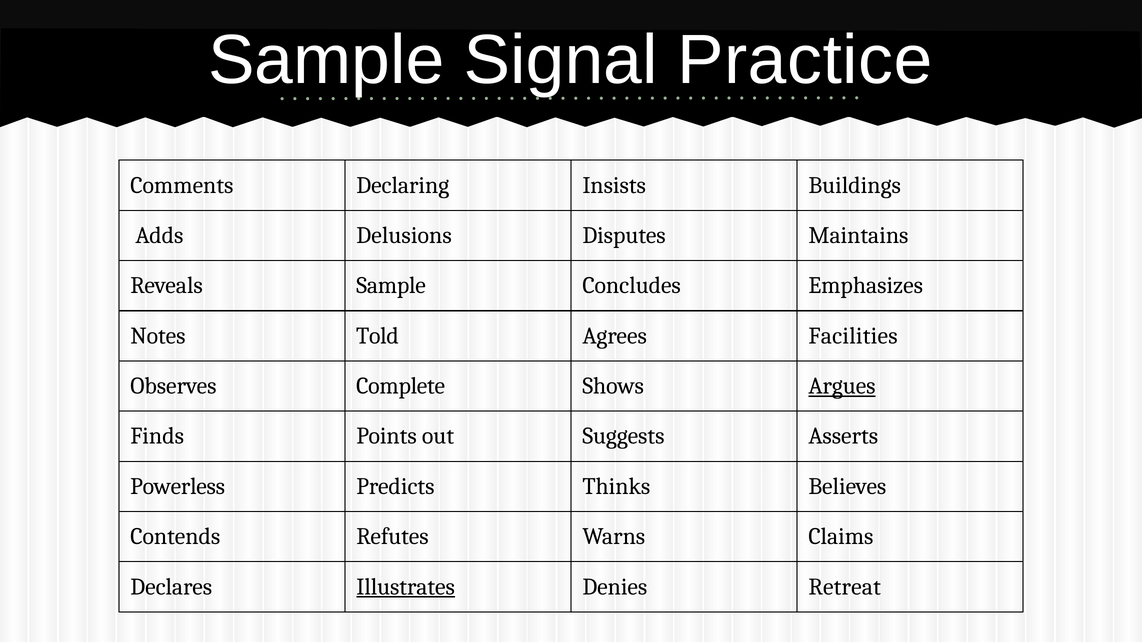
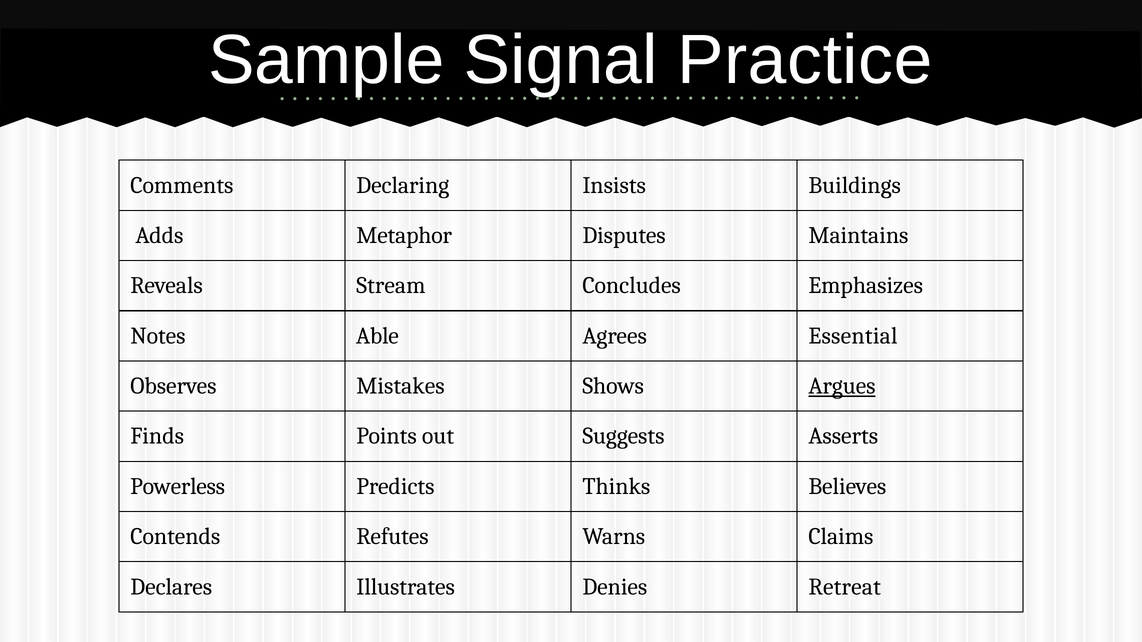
Delusions: Delusions -> Metaphor
Reveals Sample: Sample -> Stream
Told: Told -> Able
Facilities: Facilities -> Essential
Complete: Complete -> Mistakes
Illustrates underline: present -> none
